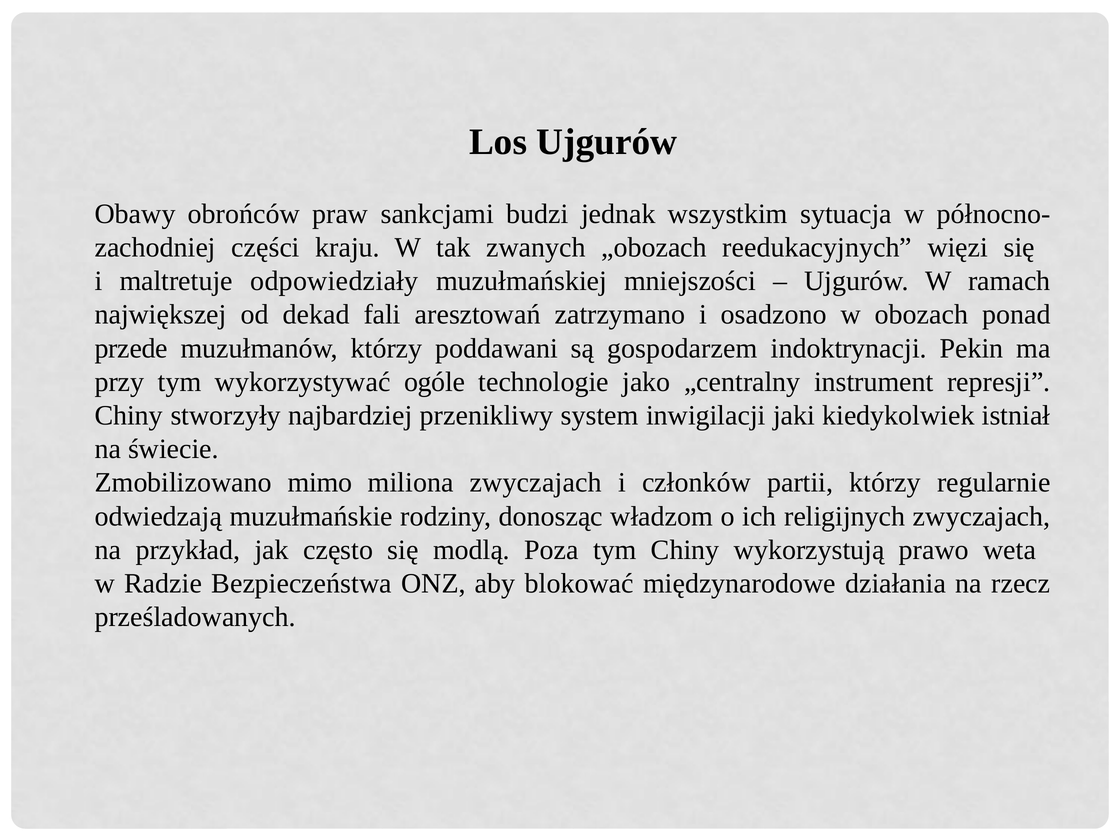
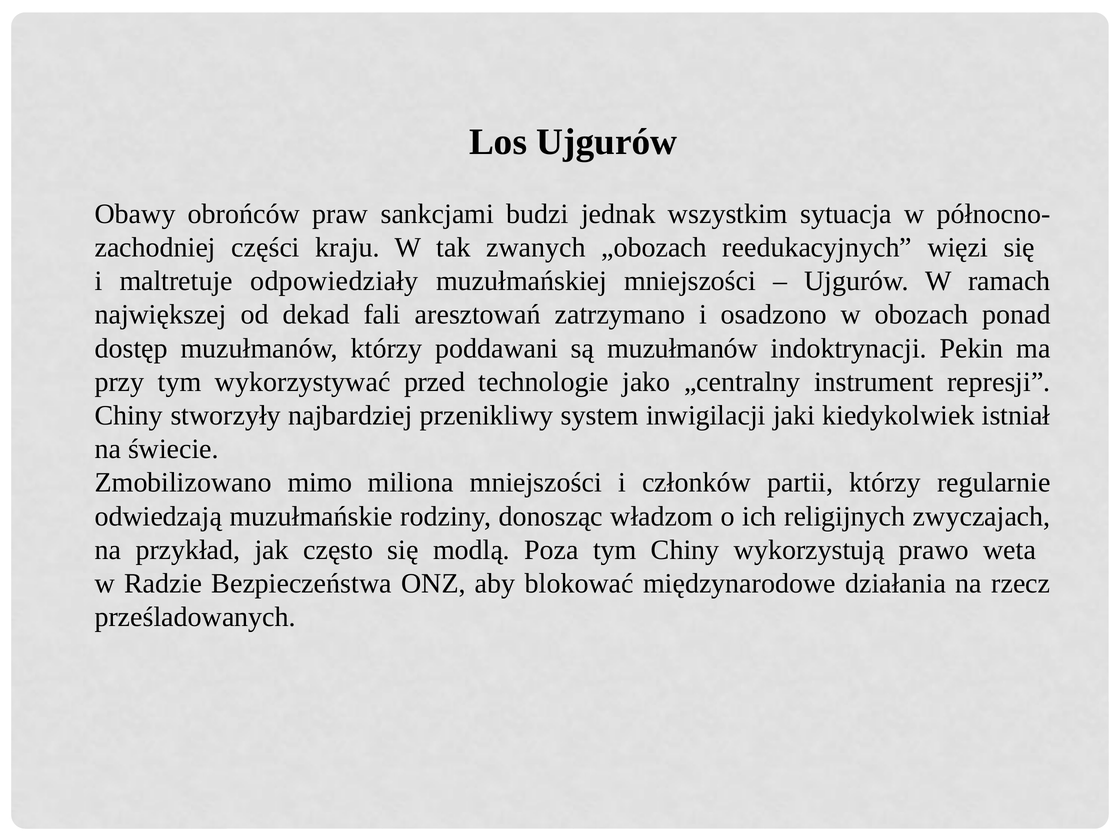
przede: przede -> dostęp
są gospodarzem: gospodarzem -> muzułmanów
ogóle: ogóle -> przed
miliona zwyczajach: zwyczajach -> mniejszości
